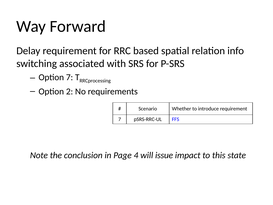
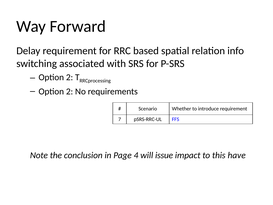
7 at (70, 77): 7 -> 2
state: state -> have
